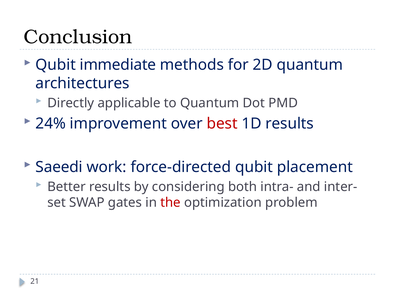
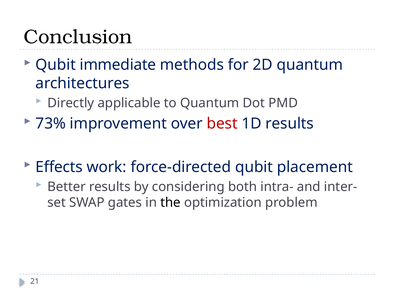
24%: 24% -> 73%
Saeedi: Saeedi -> Effects
the colour: red -> black
